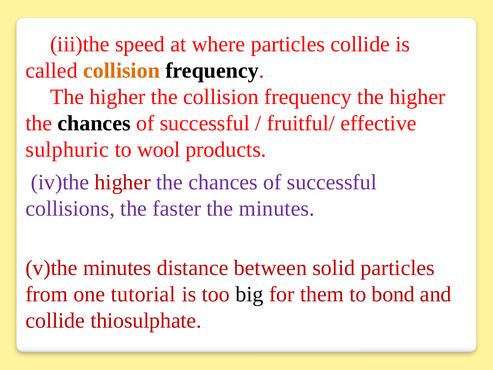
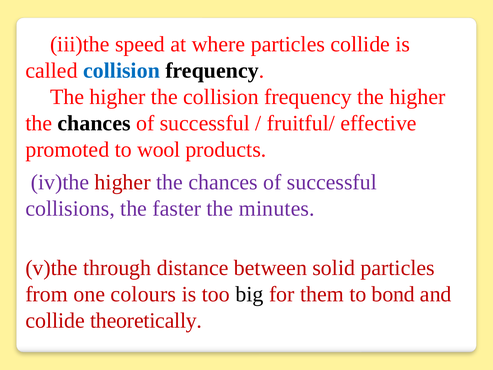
collision at (122, 71) colour: orange -> blue
sulphuric: sulphuric -> promoted
v)the minutes: minutes -> through
tutorial: tutorial -> colours
thiosulphate: thiosulphate -> theoretically
